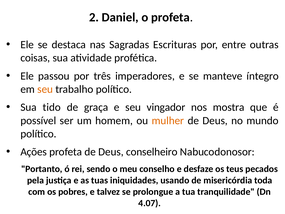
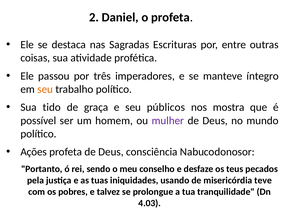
vingador: vingador -> públicos
mulher colour: orange -> purple
conselheiro: conselheiro -> consciência
toda: toda -> teve
4.07: 4.07 -> 4.03
